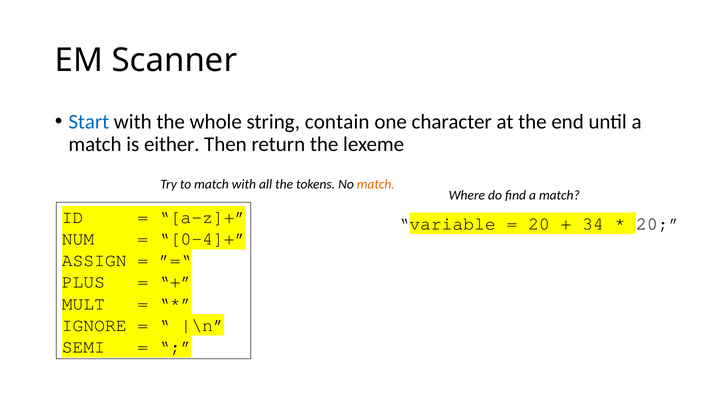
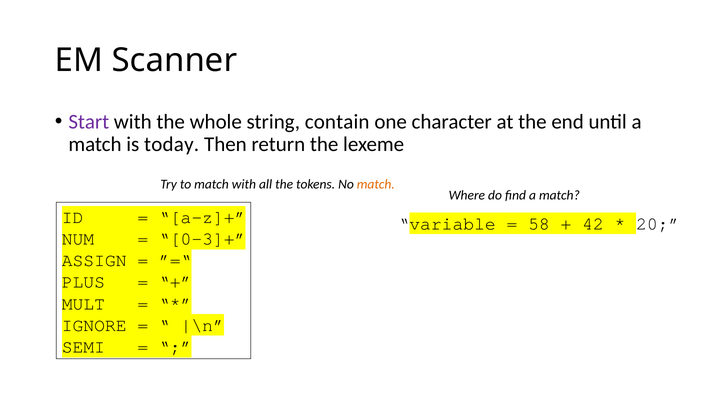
Start colour: blue -> purple
either: either -> today
20 at (539, 224): 20 -> 58
34: 34 -> 42
0-4]+: 0-4]+ -> 0-3]+
